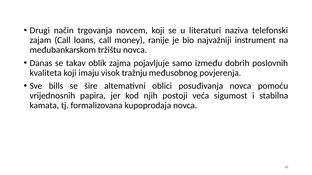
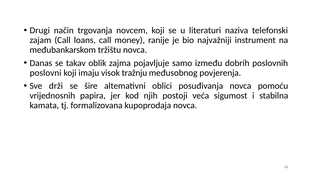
kvaliteta: kvaliteta -> poslovni
bills: bills -> drži
